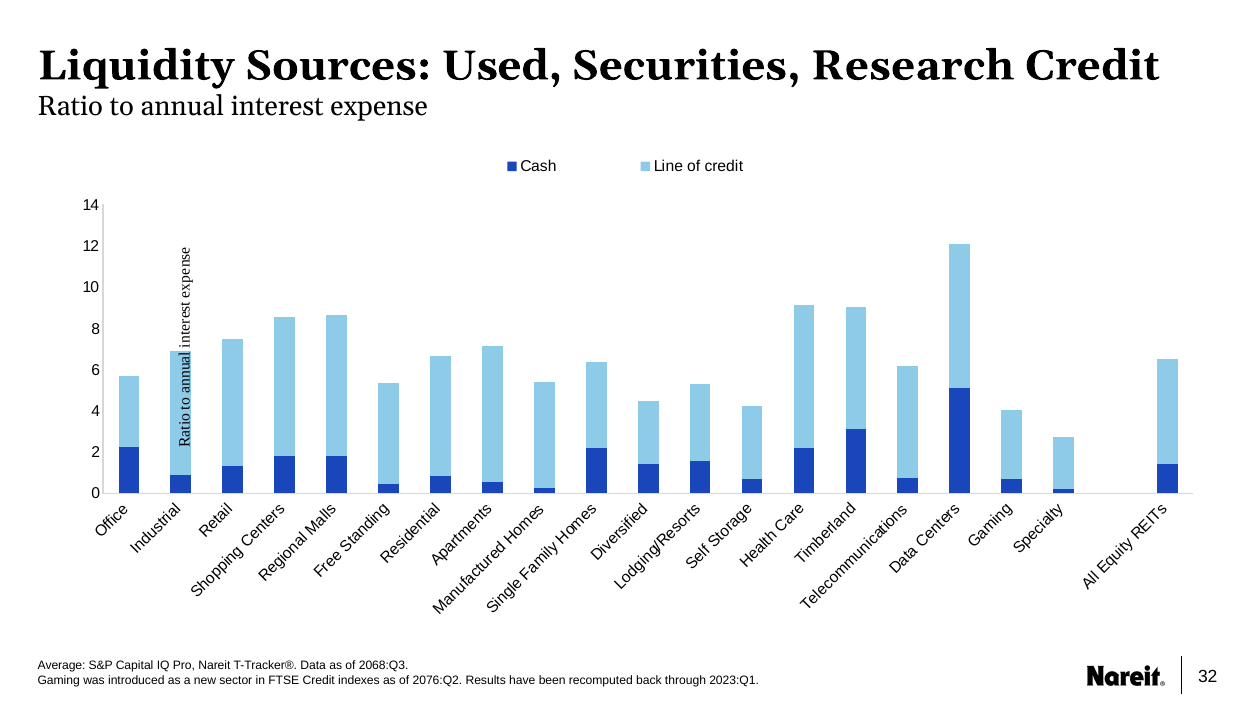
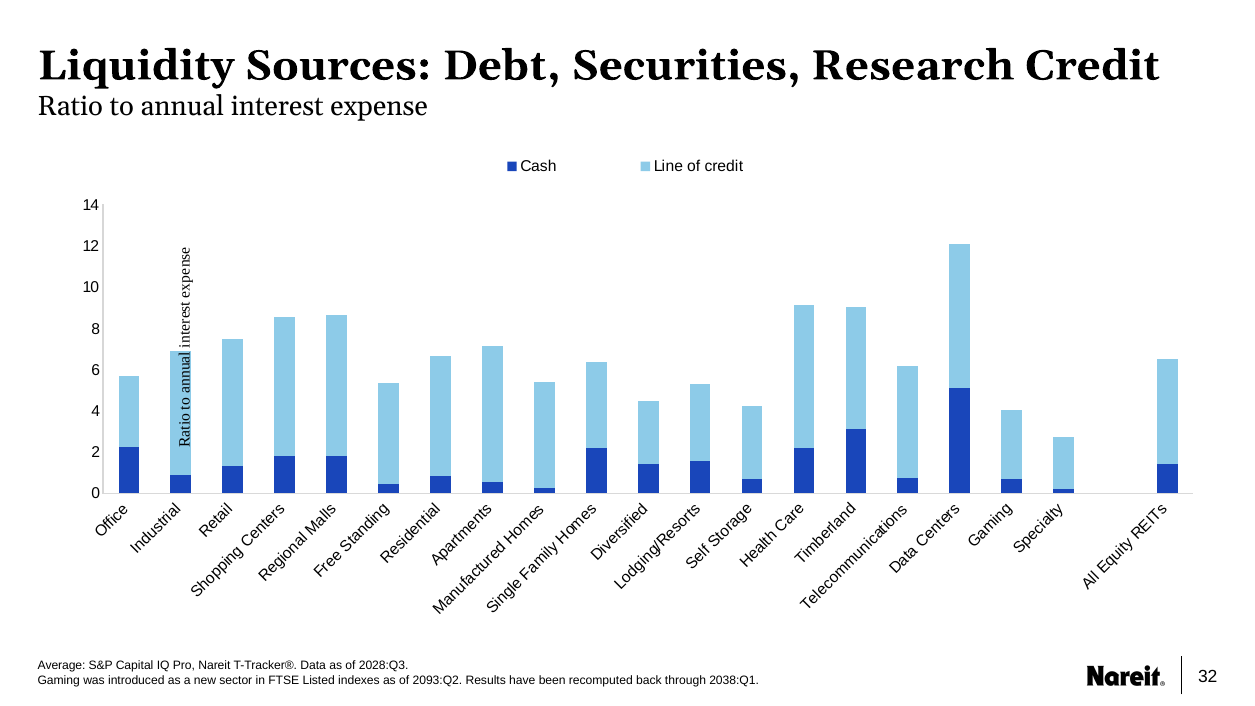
Used: Used -> Debt
2068:Q3: 2068:Q3 -> 2028:Q3
FTSE Credit: Credit -> Listed
2076:Q2: 2076:Q2 -> 2093:Q2
2023:Q1: 2023:Q1 -> 2038:Q1
